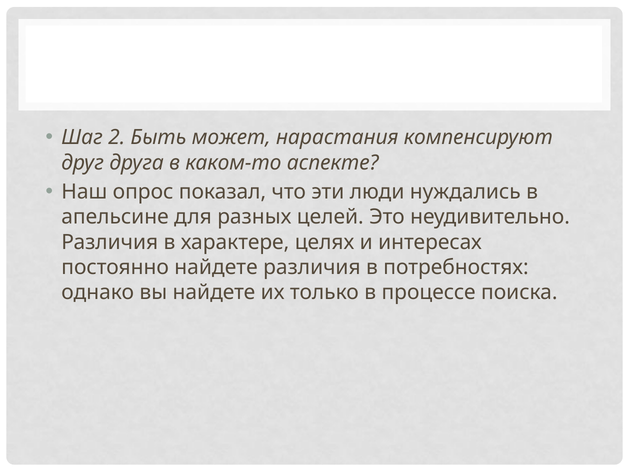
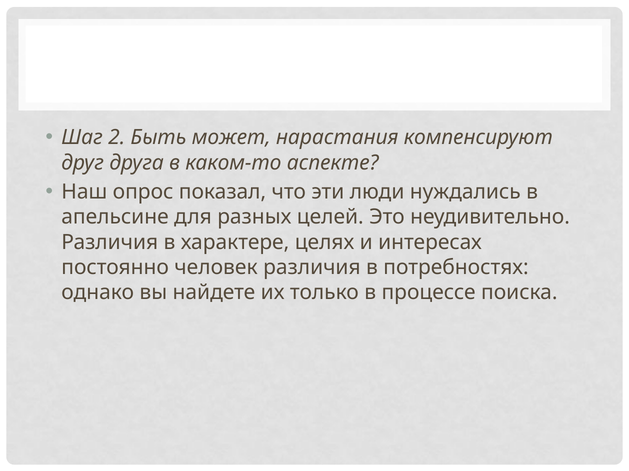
постоянно найдете: найдете -> человек
